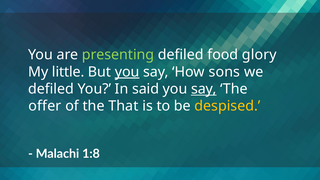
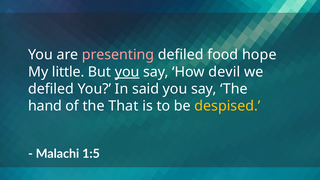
presenting colour: light green -> pink
glory: glory -> hope
sons: sons -> devil
say at (204, 89) underline: present -> none
offer: offer -> hand
1:8: 1:8 -> 1:5
